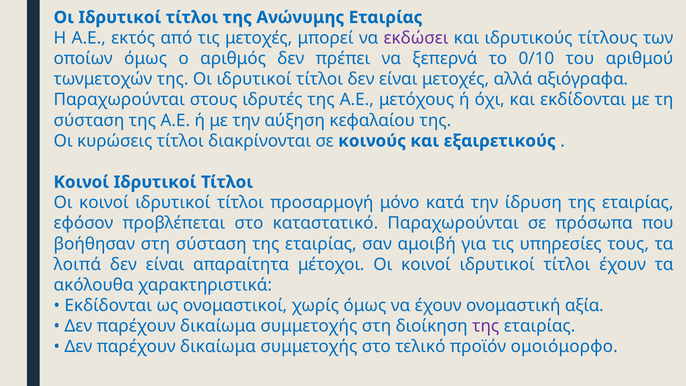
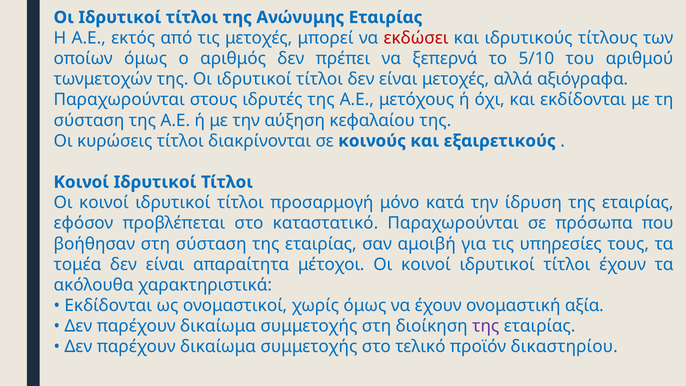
εκδώσει colour: purple -> red
0/10: 0/10 -> 5/10
λοιπά: λοιπά -> τομέα
ομοιόμορφο: ομοιόμορφο -> δικαστηρίου
